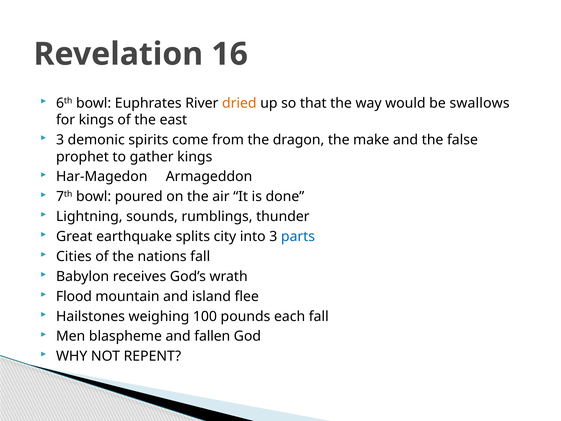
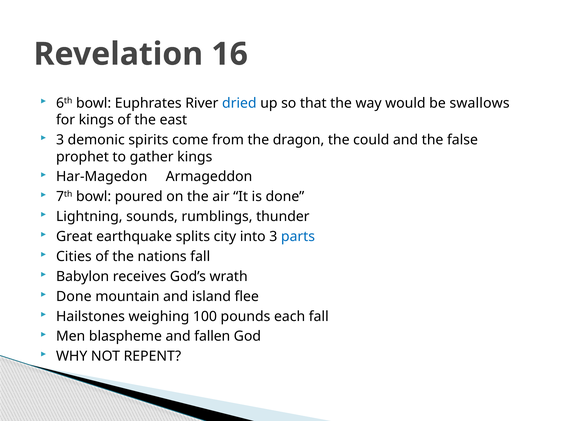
dried colour: orange -> blue
make: make -> could
Flood at (74, 296): Flood -> Done
